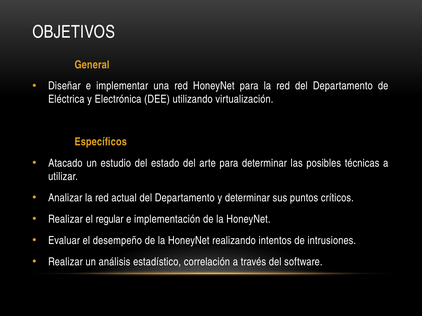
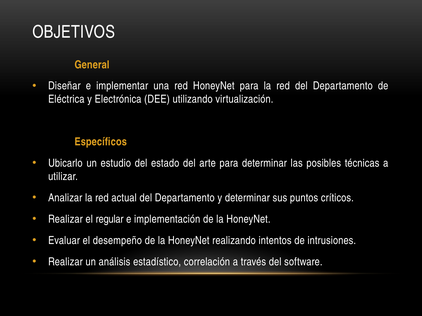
Atacado: Atacado -> Ubicarlo
